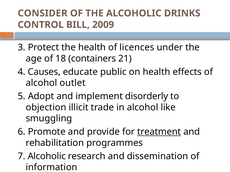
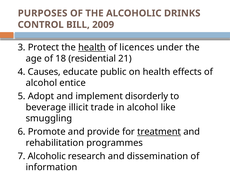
CONSIDER: CONSIDER -> PURPOSES
health at (92, 48) underline: none -> present
containers: containers -> residential
outlet: outlet -> entice
objection: objection -> beverage
